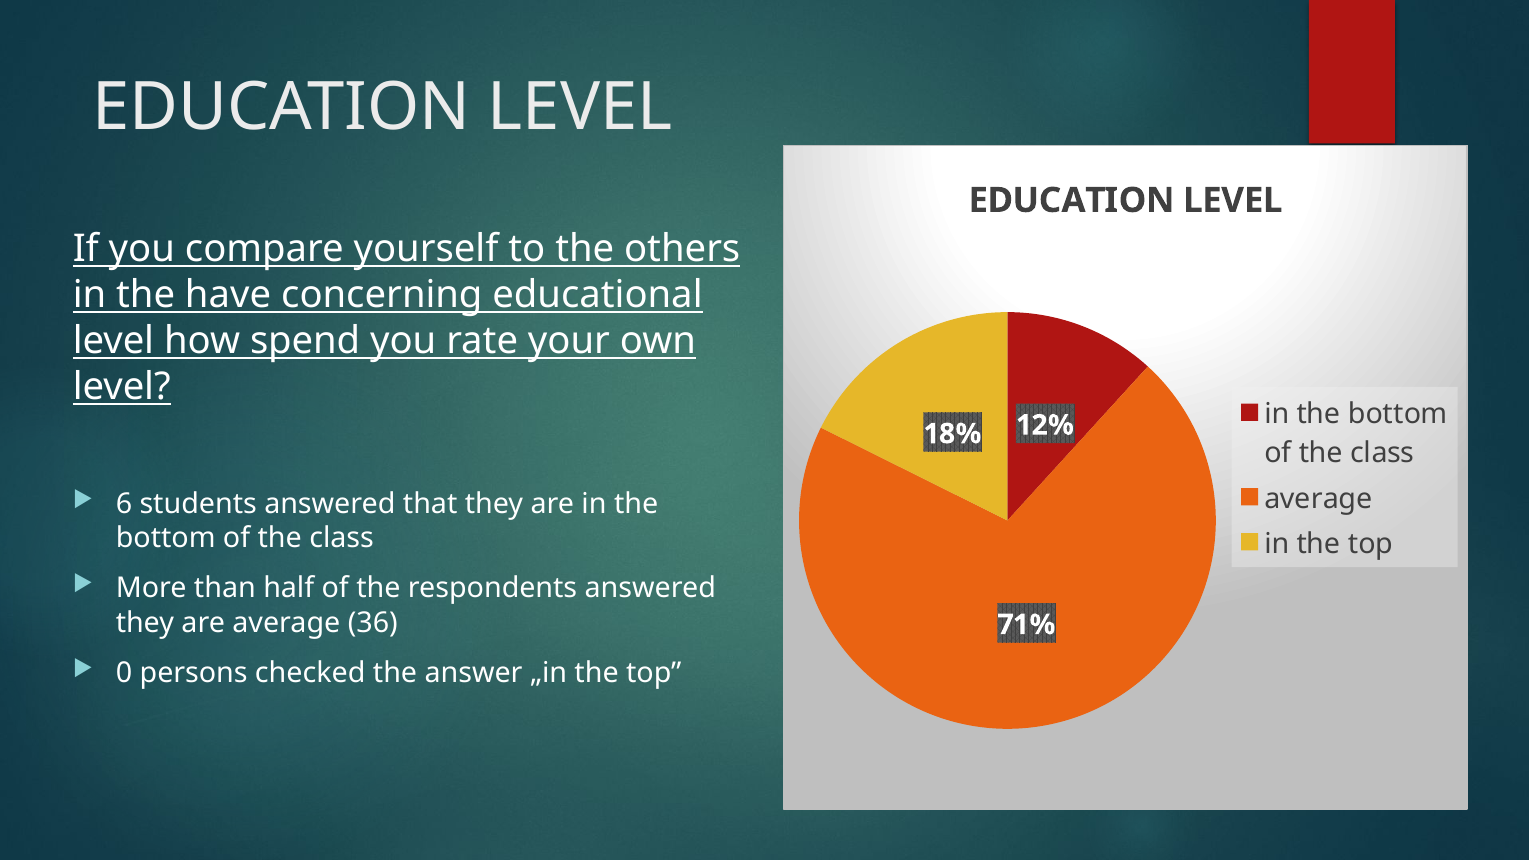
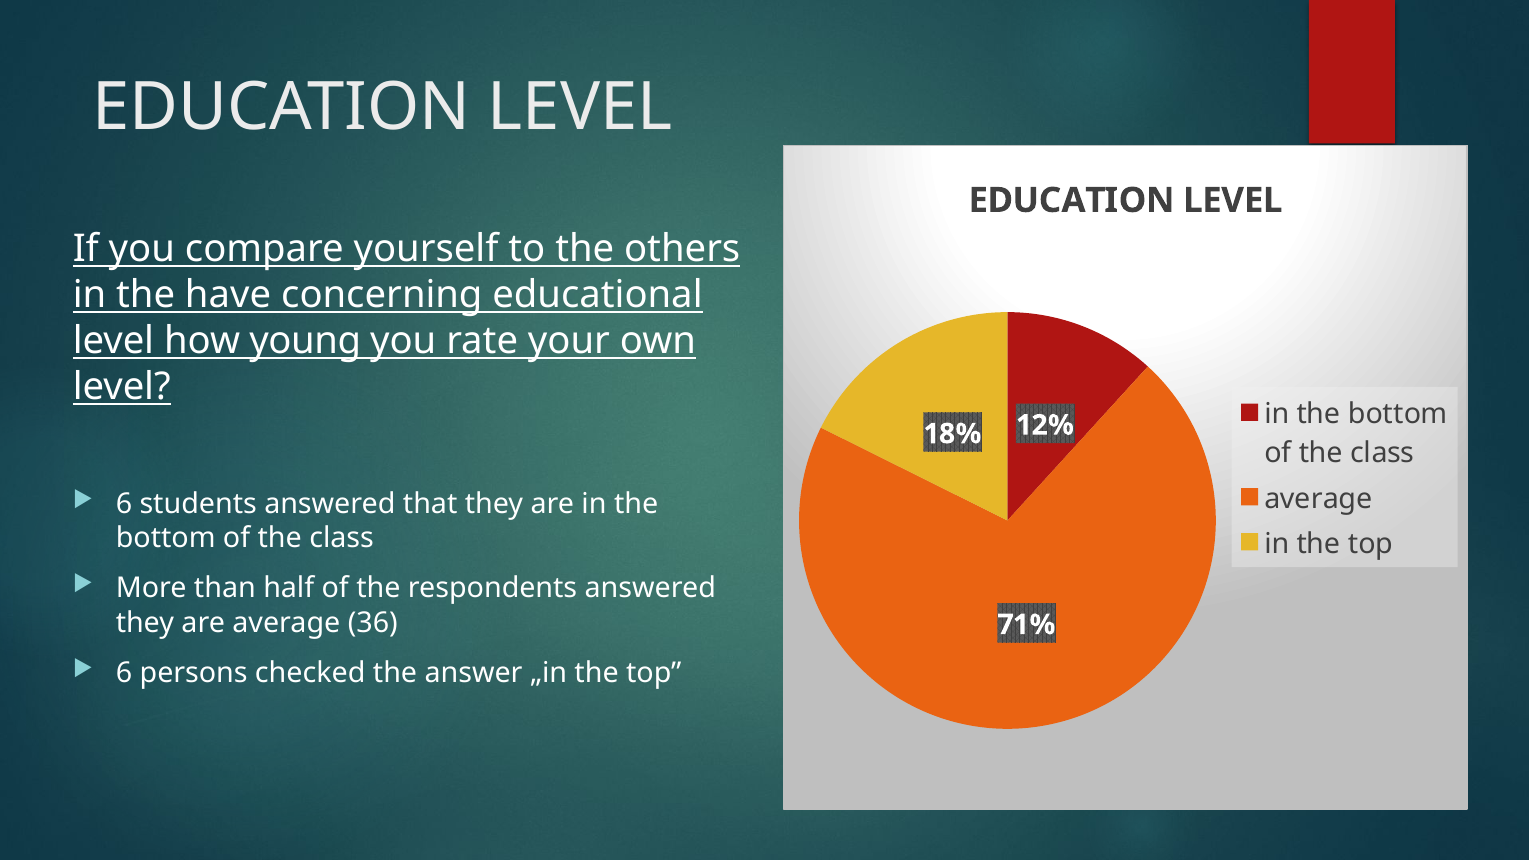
spend: spend -> young
0 at (124, 673): 0 -> 6
